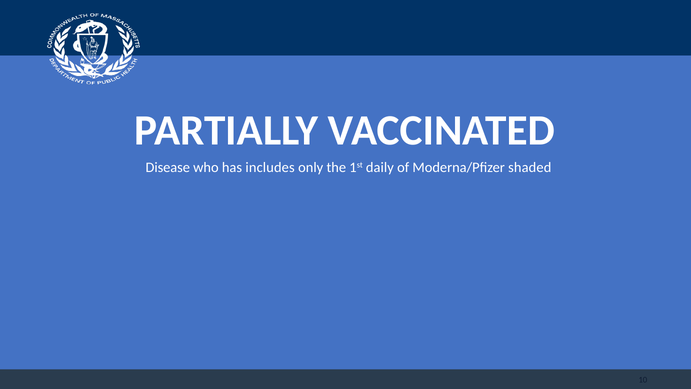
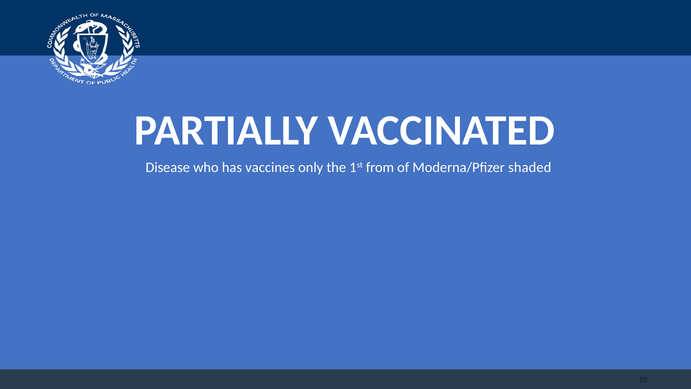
includes: includes -> vaccines
daily: daily -> from
